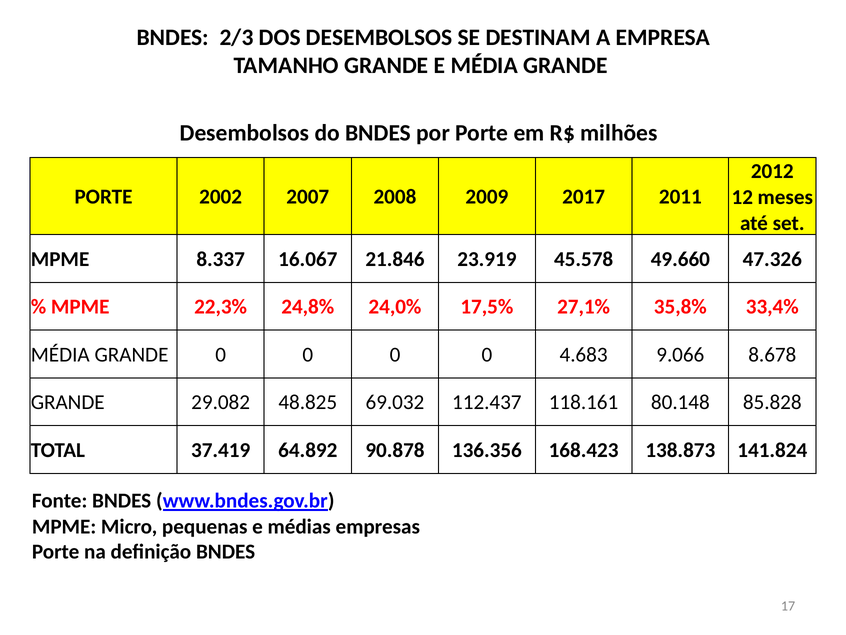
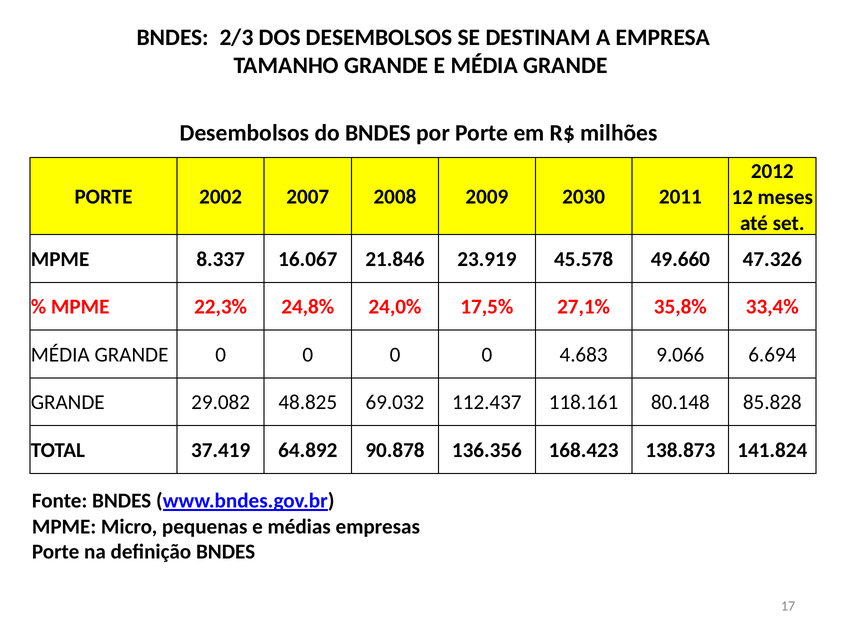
2017: 2017 -> 2030
8.678: 8.678 -> 6.694
